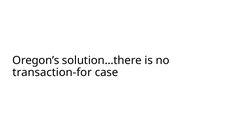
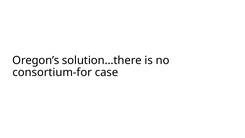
transaction-for: transaction-for -> consortium-for
